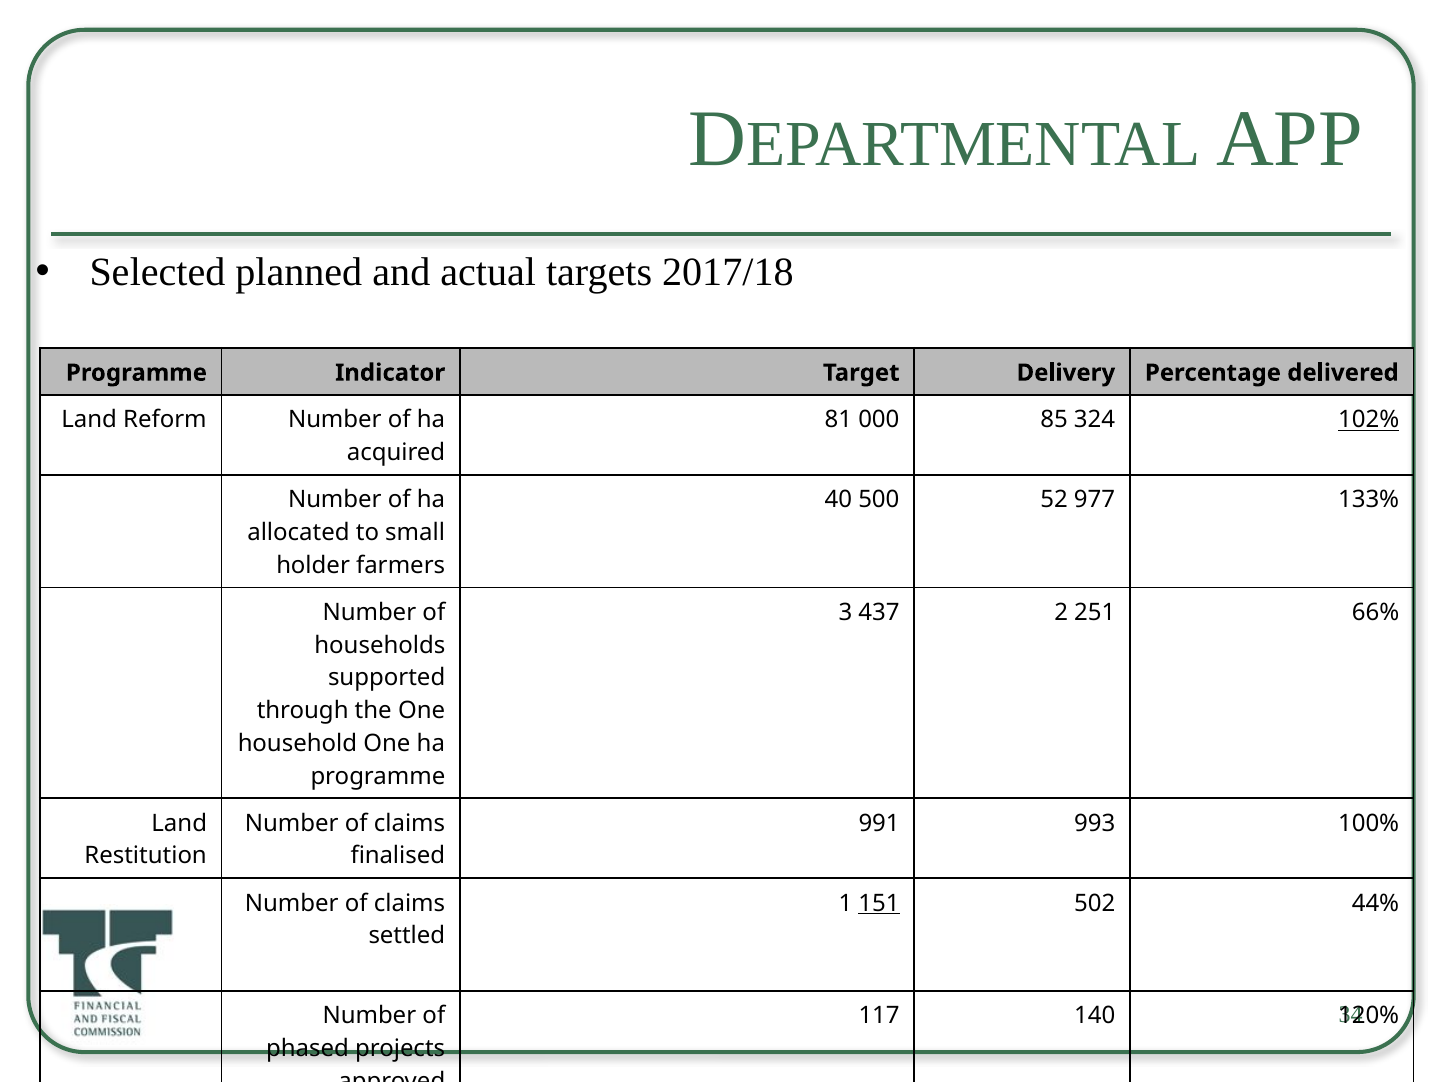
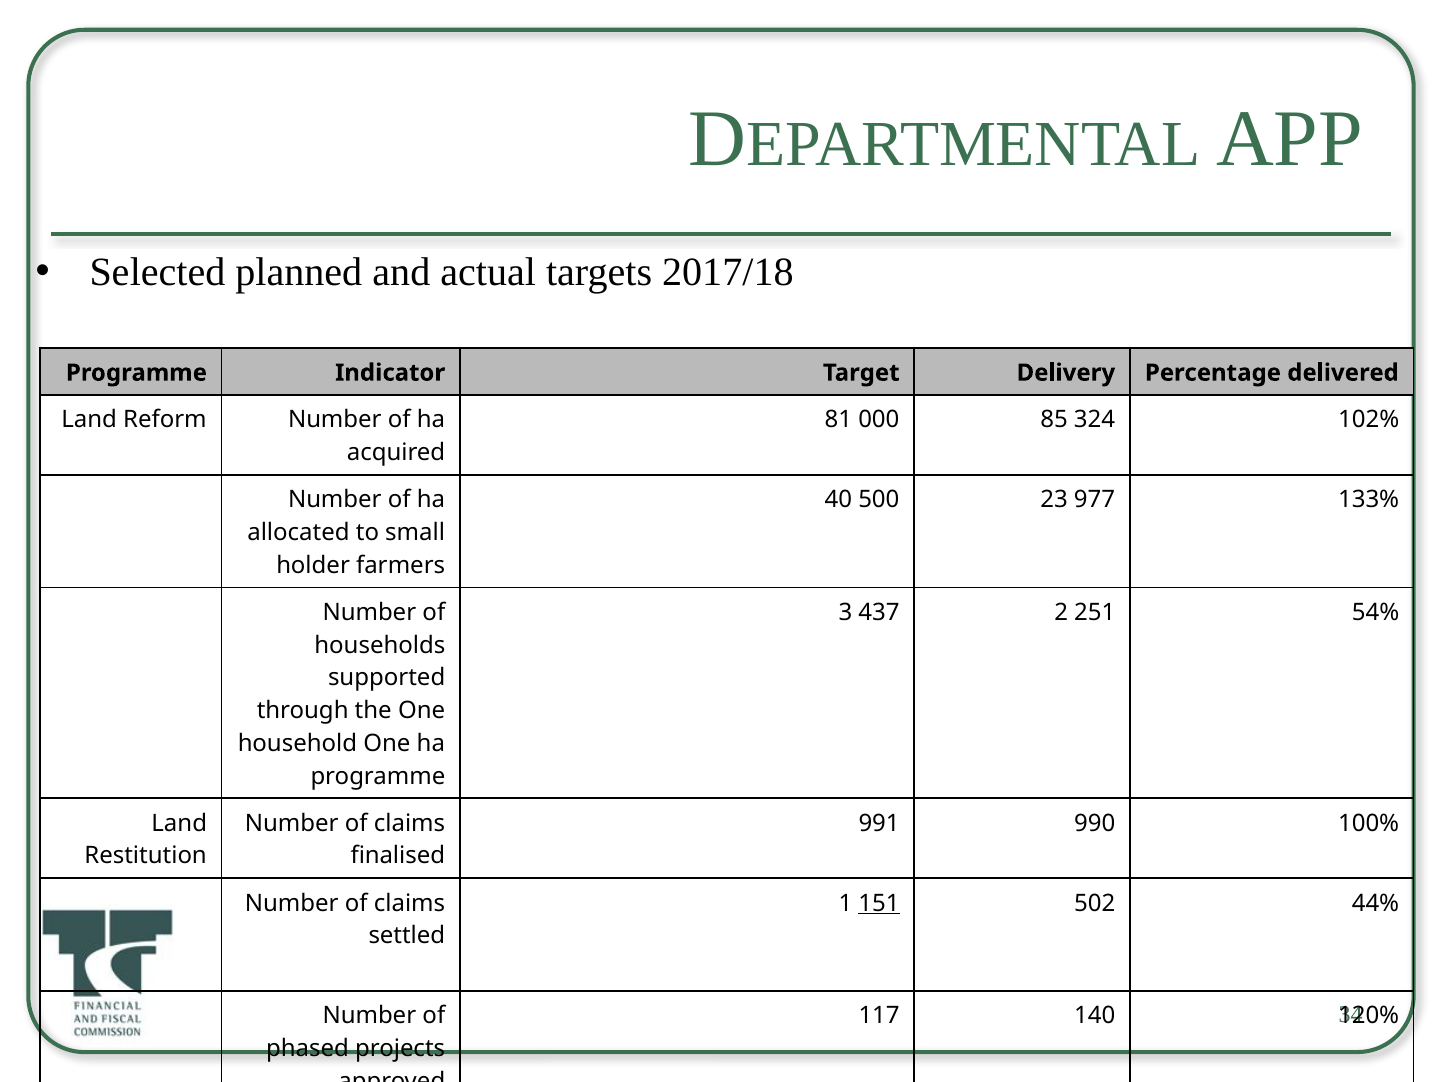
102% underline: present -> none
52: 52 -> 23
66%: 66% -> 54%
993: 993 -> 990
